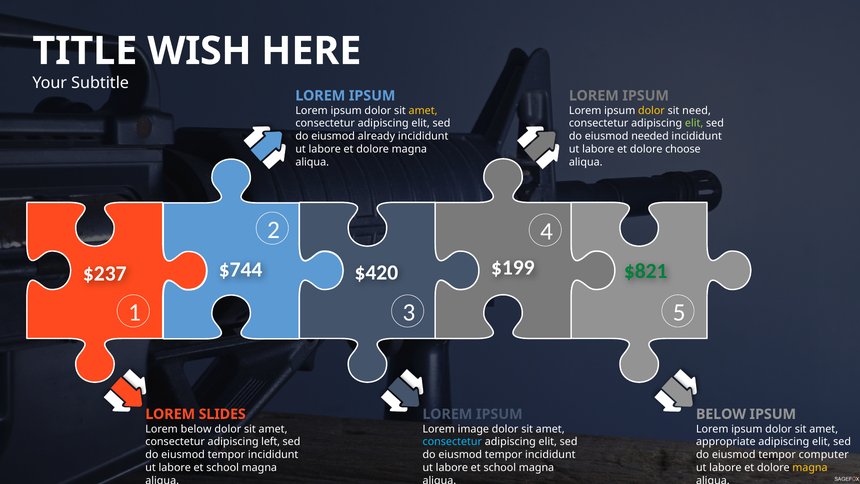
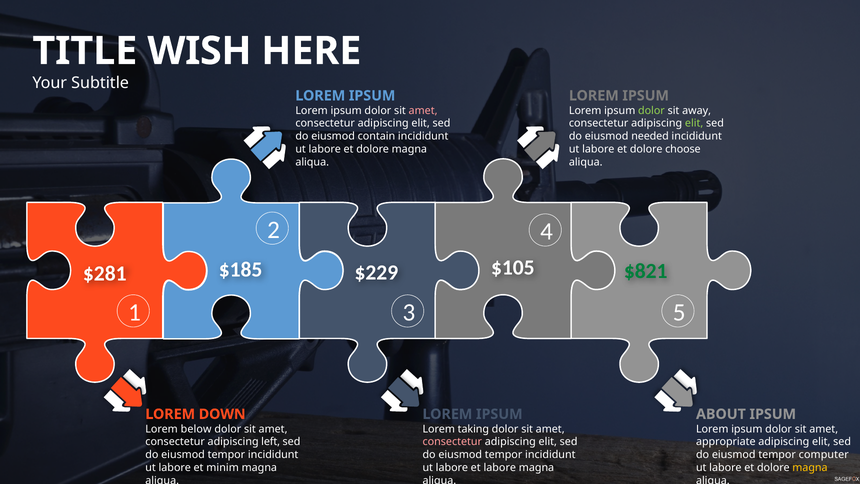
amet at (423, 110) colour: yellow -> pink
dolor at (651, 110) colour: yellow -> light green
need: need -> away
already: already -> contain
$199: $199 -> $105
$744: $744 -> $185
$420: $420 -> $229
$237: $237 -> $281
SLIDES: SLIDES -> DOWN
BELOW at (721, 414): BELOW -> ABOUT
image: image -> taking
consectetur at (452, 442) colour: light blue -> pink
school at (223, 467): school -> minim
school at (500, 467): school -> labore
